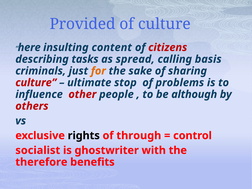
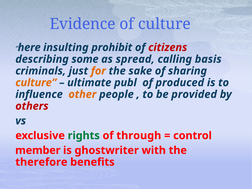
Provided: Provided -> Evidence
content: content -> prohibit
tasks: tasks -> some
culture at (36, 83) colour: red -> orange
stop: stop -> publ
problems: problems -> produced
other colour: red -> orange
although: although -> provided
rights colour: black -> green
socialist: socialist -> member
